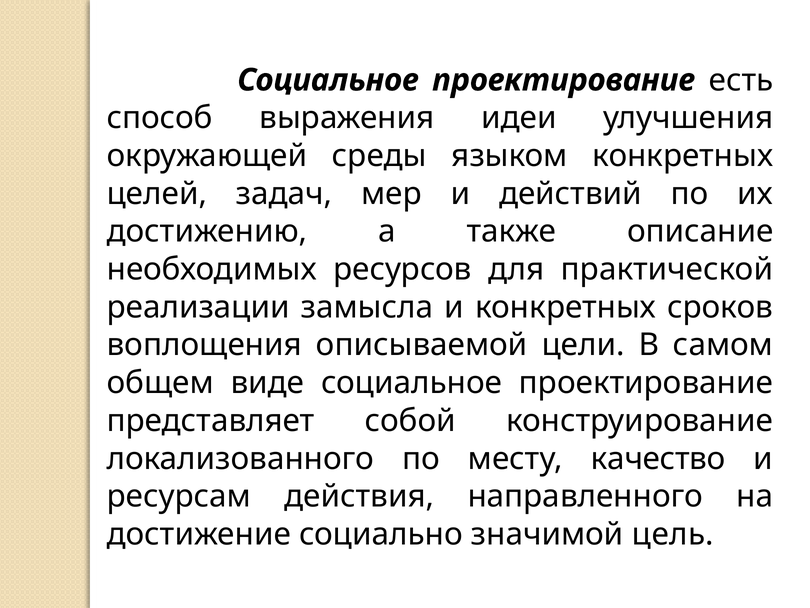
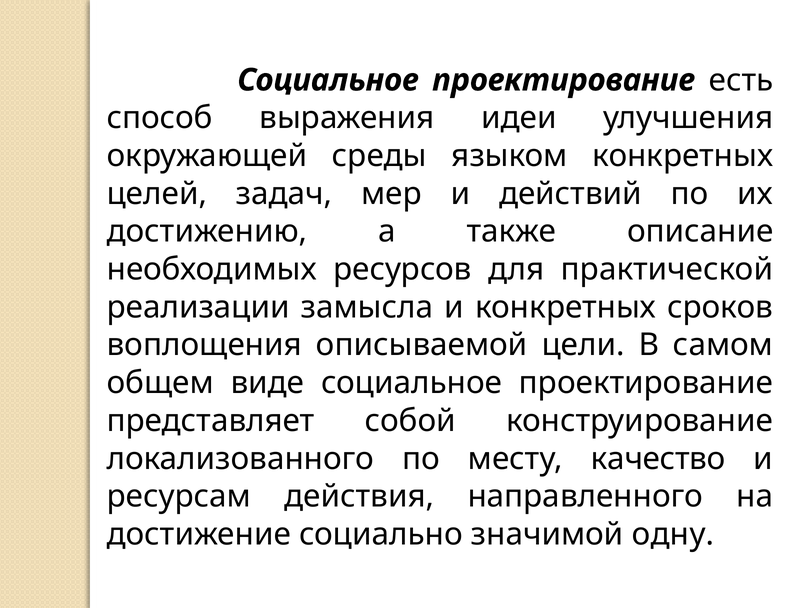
цель: цель -> одну
